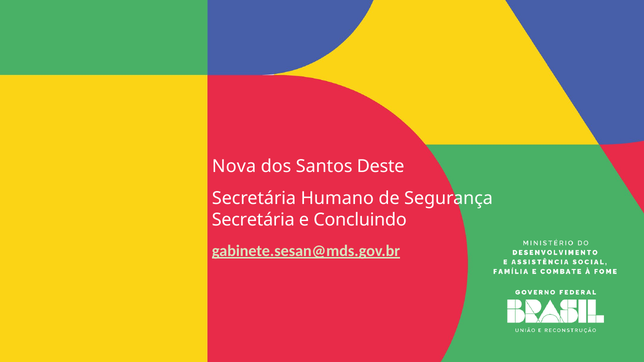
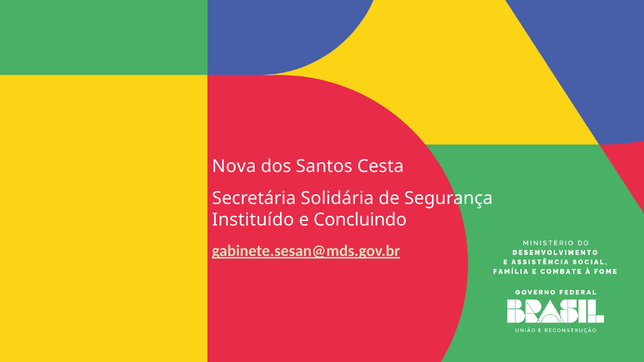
Deste: Deste -> Cesta
Humano: Humano -> Solidária
Secretária at (253, 220): Secretária -> Instituído
